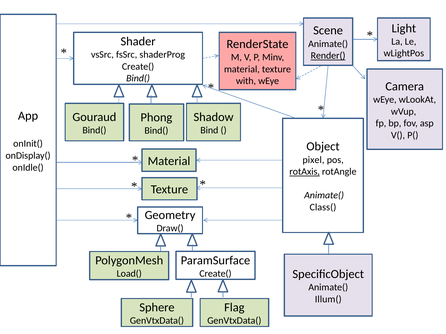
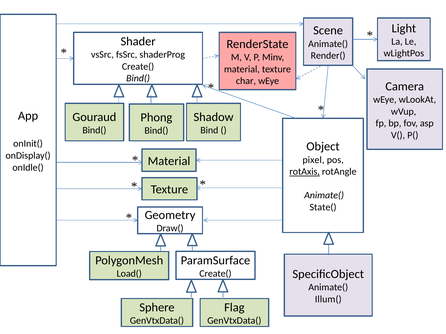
Render( underline: present -> none
with: with -> char
Class(: Class( -> State(
